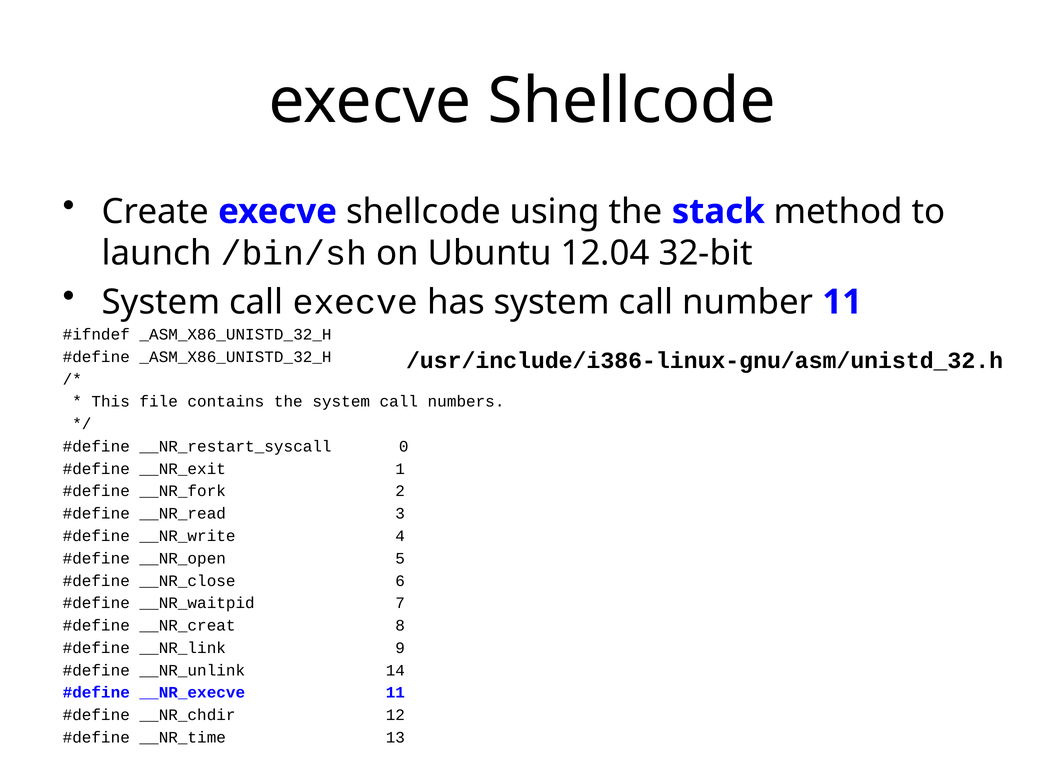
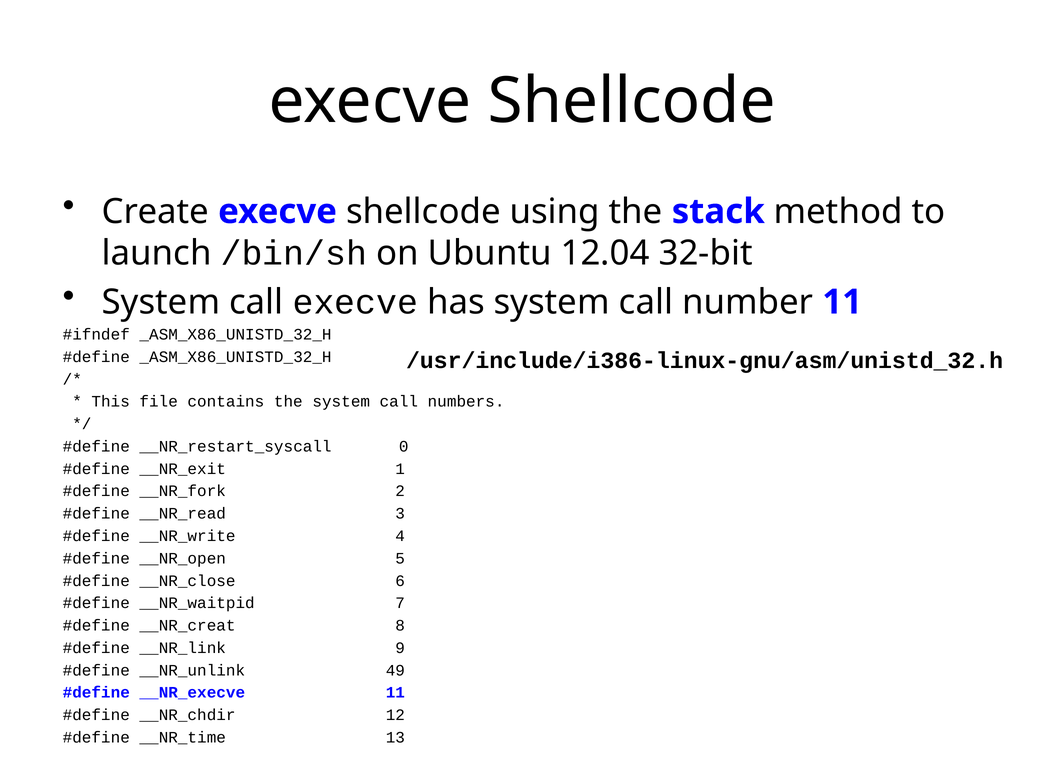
14: 14 -> 49
